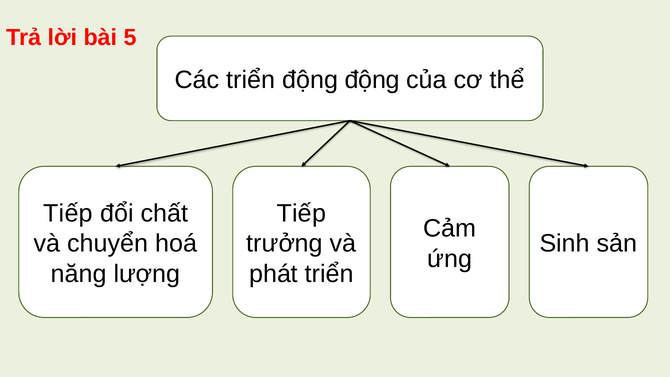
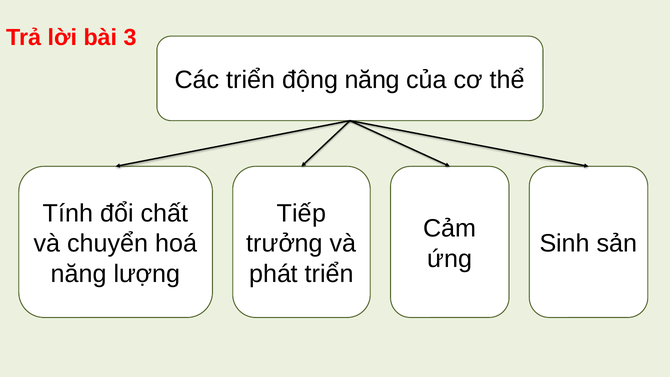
5: 5 -> 3
động động: động -> năng
Tiếp at (68, 213): Tiếp -> Tính
